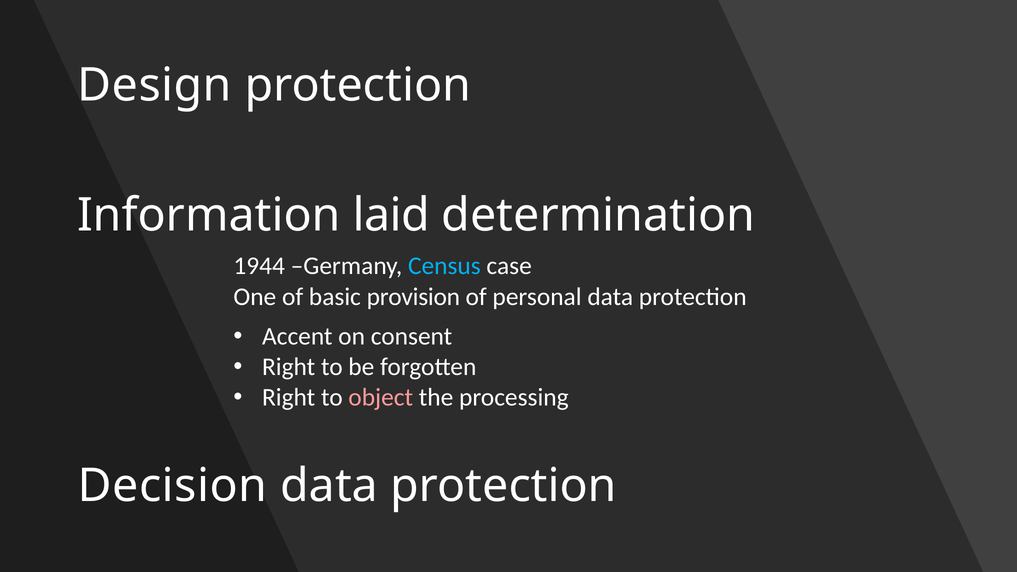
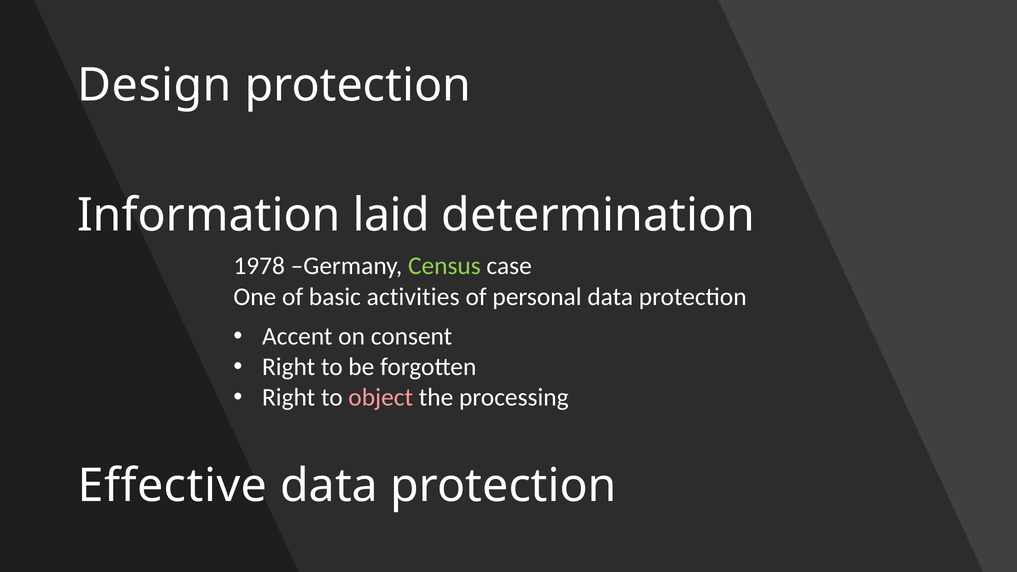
1944: 1944 -> 1978
Census colour: light blue -> light green
provision: provision -> activities
Decision: Decision -> Effective
